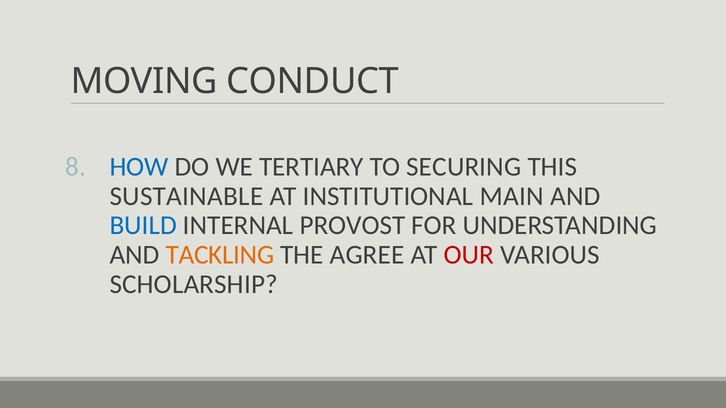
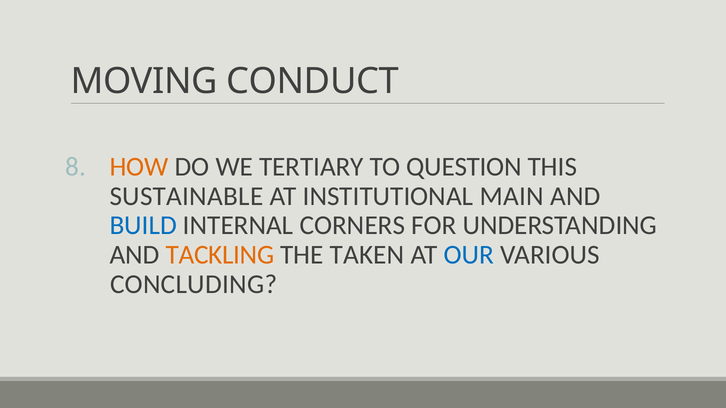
HOW colour: blue -> orange
SECURING: SECURING -> QUESTION
PROVOST: PROVOST -> CORNERS
AGREE: AGREE -> TAKEN
OUR colour: red -> blue
SCHOLARSHIP: SCHOLARSHIP -> CONCLUDING
